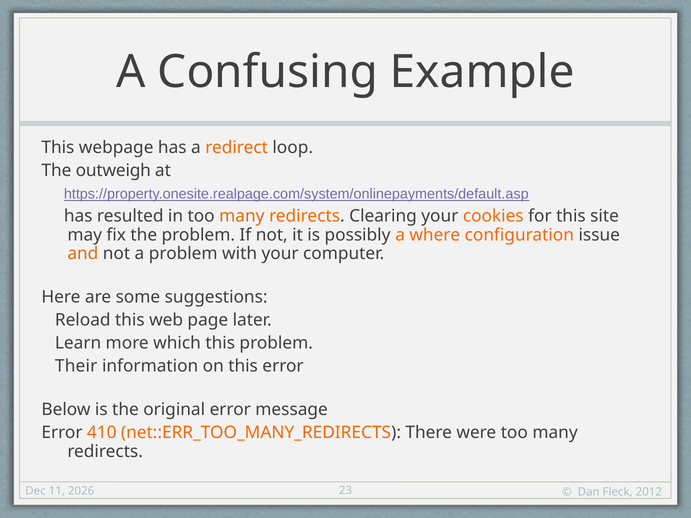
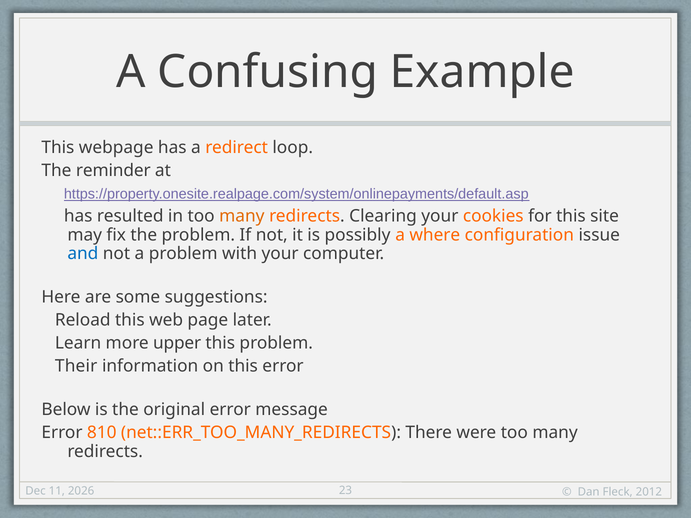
outweigh: outweigh -> reminder
and colour: orange -> blue
which: which -> upper
410: 410 -> 810
